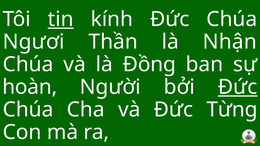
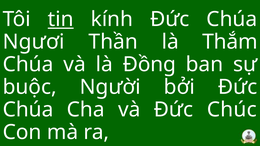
Nhận: Nhận -> Thắm
hoàn: hoàn -> buộc
Đức at (238, 87) underline: present -> none
Từng: Từng -> Chúc
